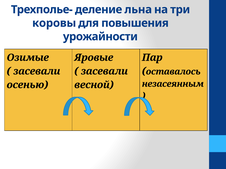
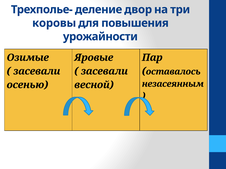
льна: льна -> двор
